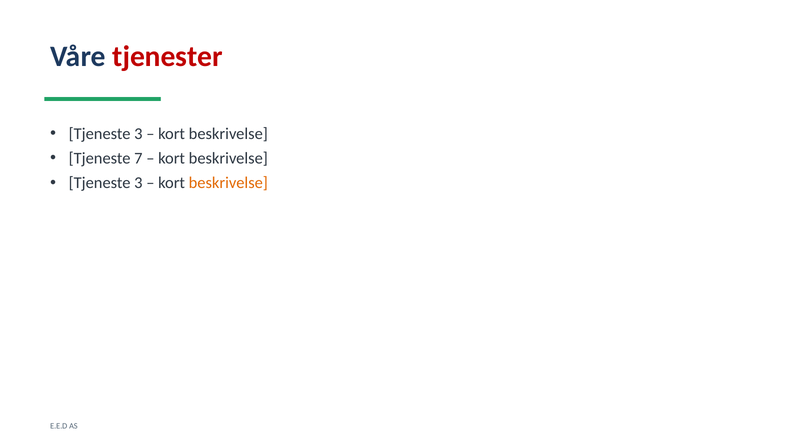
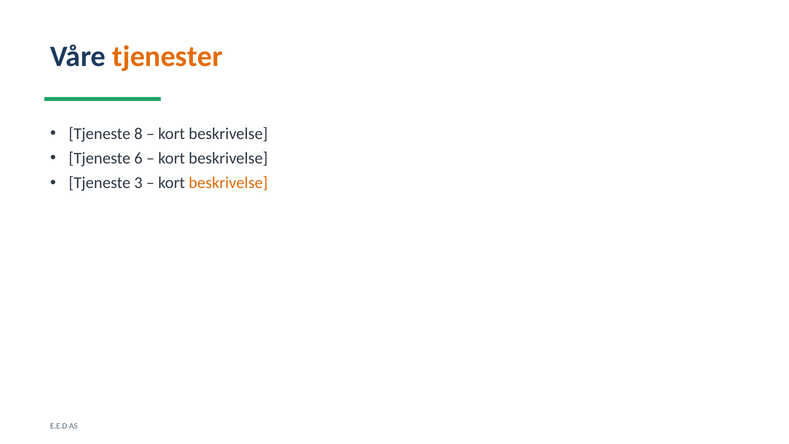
tjenester colour: red -> orange
3 at (138, 134): 3 -> 8
7: 7 -> 6
